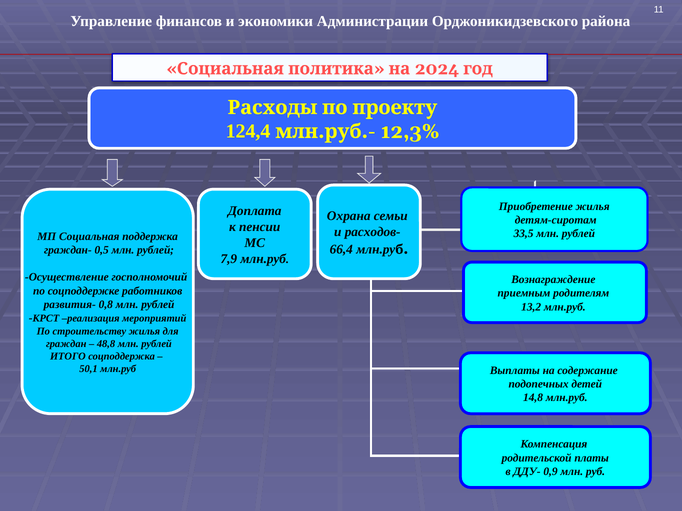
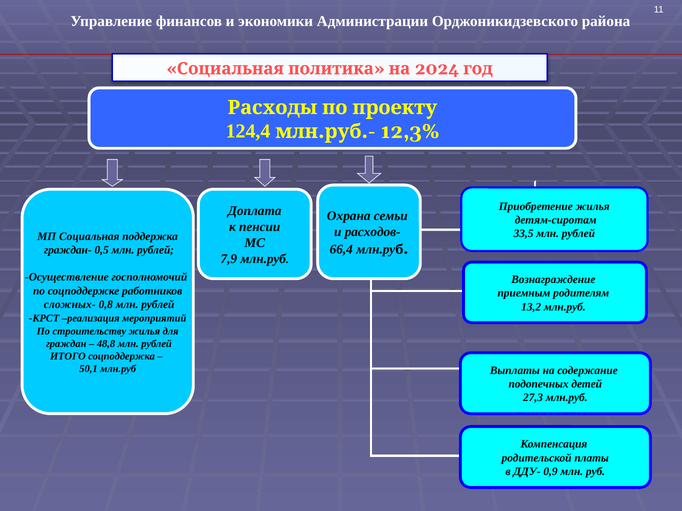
развития-: развития- -> сложных-
14,8: 14,8 -> 27,3
